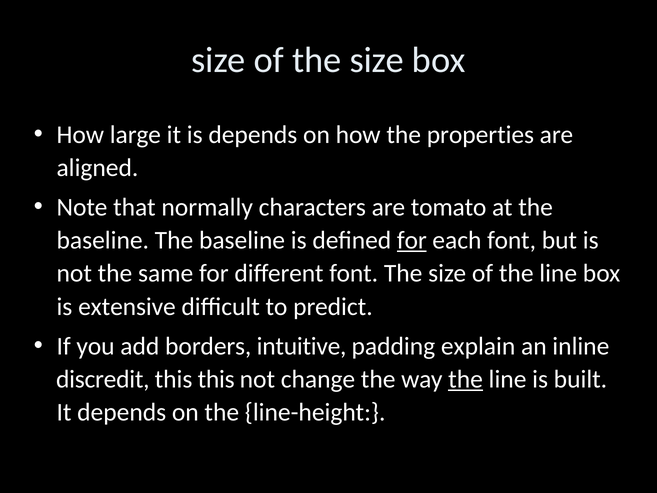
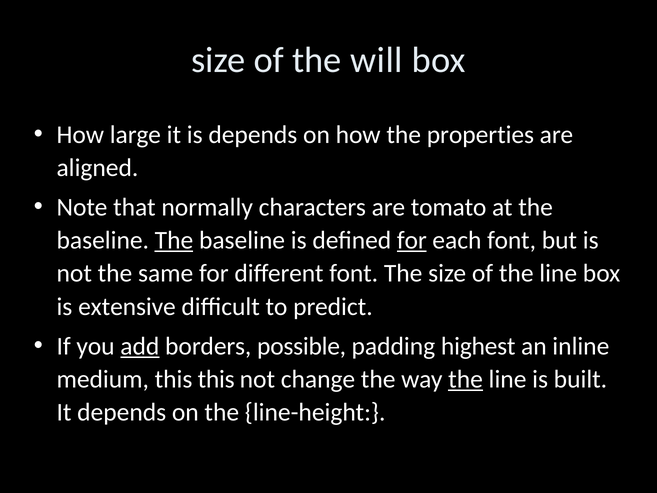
of the size: size -> will
The at (174, 240) underline: none -> present
add underline: none -> present
intuitive: intuitive -> possible
explain: explain -> highest
discredit: discredit -> medium
